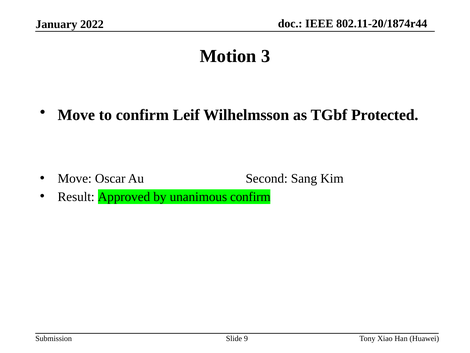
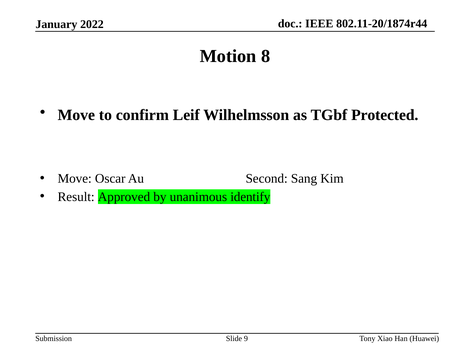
3: 3 -> 8
unanimous confirm: confirm -> identify
